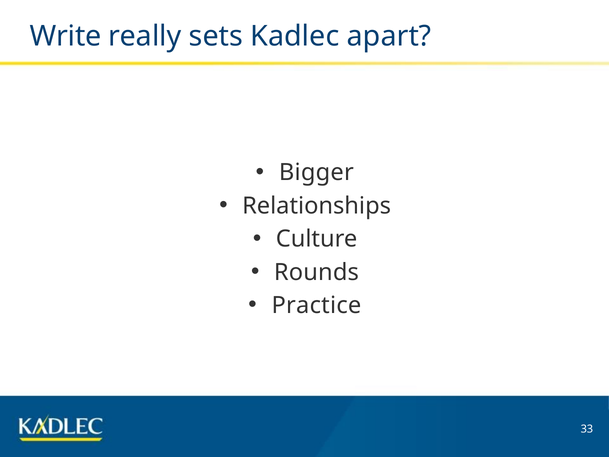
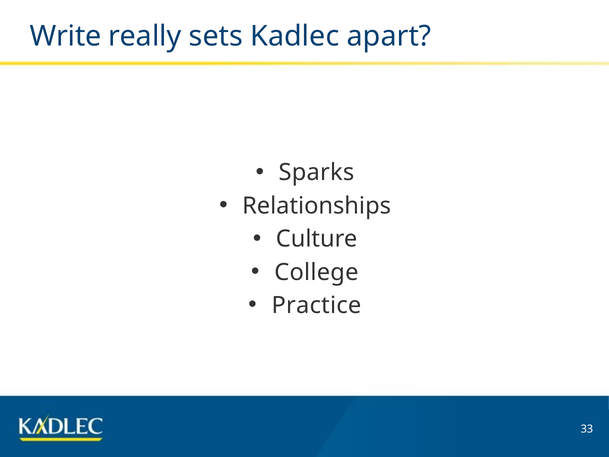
Bigger: Bigger -> Sparks
Rounds: Rounds -> College
